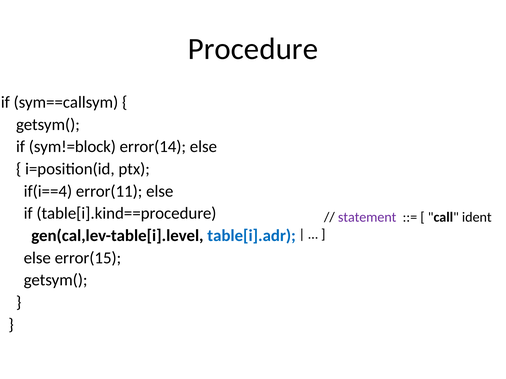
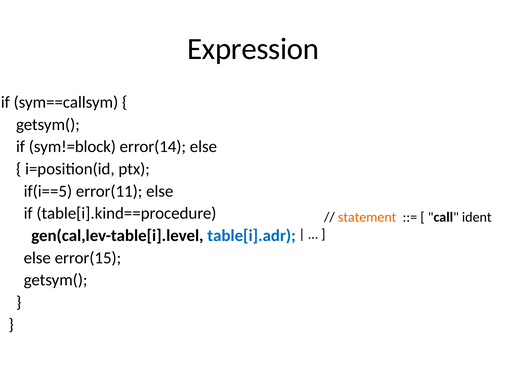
Procedure: Procedure -> Expression
if(i==4: if(i==4 -> if(i==5
statement colour: purple -> orange
